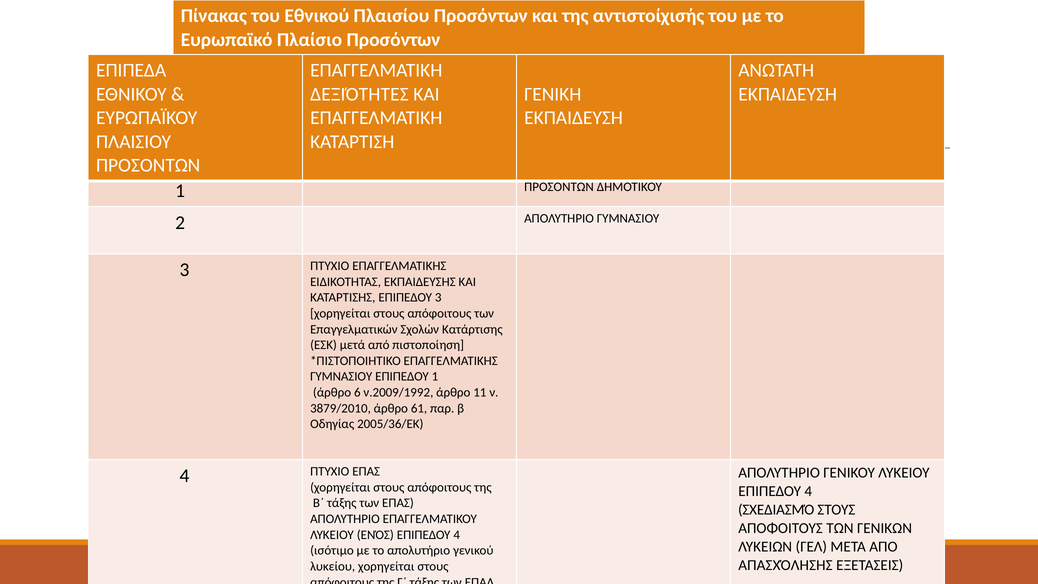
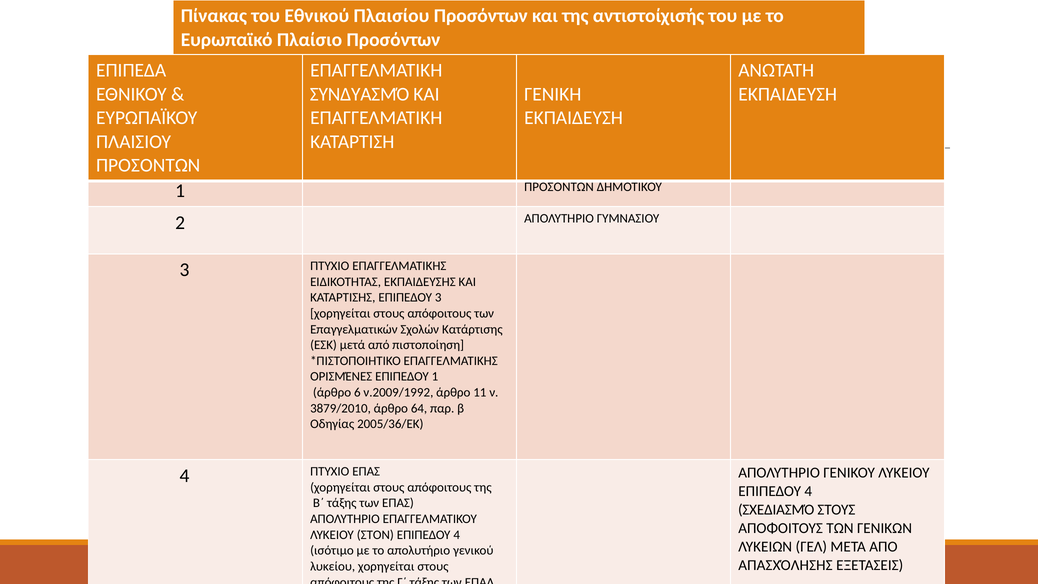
ΔΕΞΙΌΤΗΤΕΣ: ΔΕΞΙΌΤΗΤΕΣ -> ΣΥΝΔΥΑΣΜΌ
ΓΥΜΝΑΣΙΟΥ at (341, 377): ΓΥΜΝΑΣΙΟΥ -> ΟΡΙΣΜΈΝΕΣ
61: 61 -> 64
ΕΝΌΣ: ΕΝΌΣ -> ΣΤΟΝ
